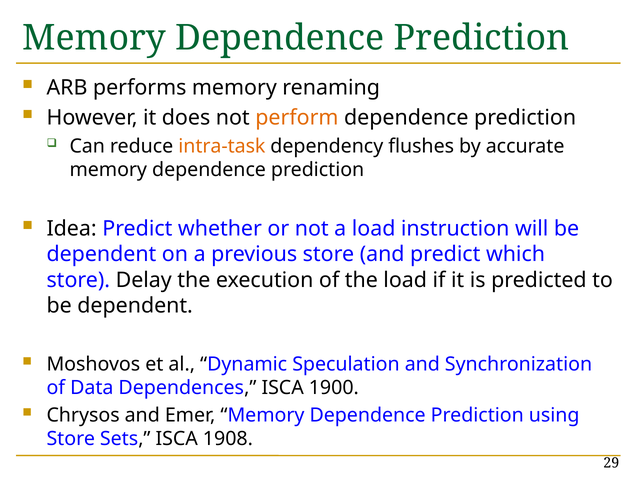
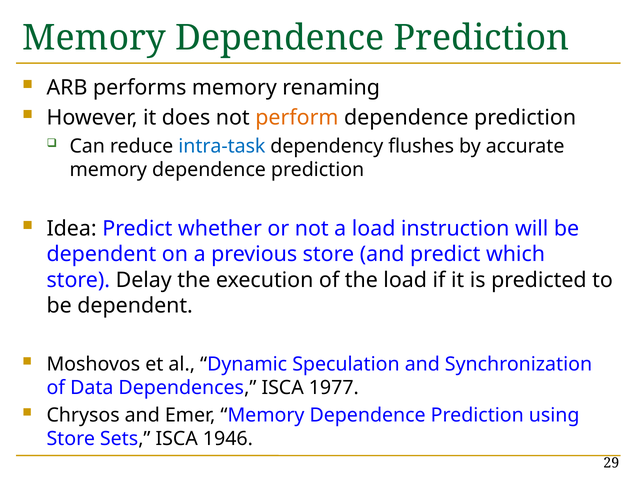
intra-task colour: orange -> blue
1900: 1900 -> 1977
1908: 1908 -> 1946
